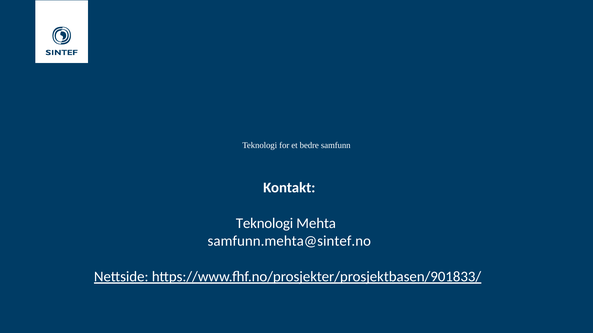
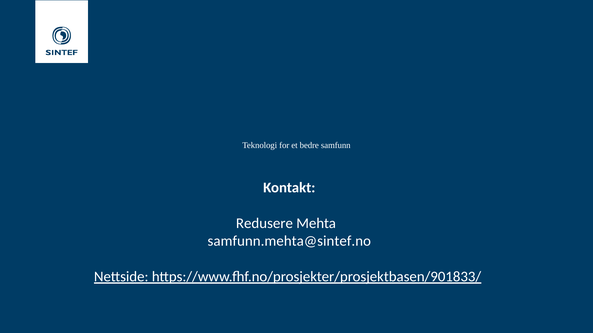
Teknologi at (265, 224): Teknologi -> Redusere
